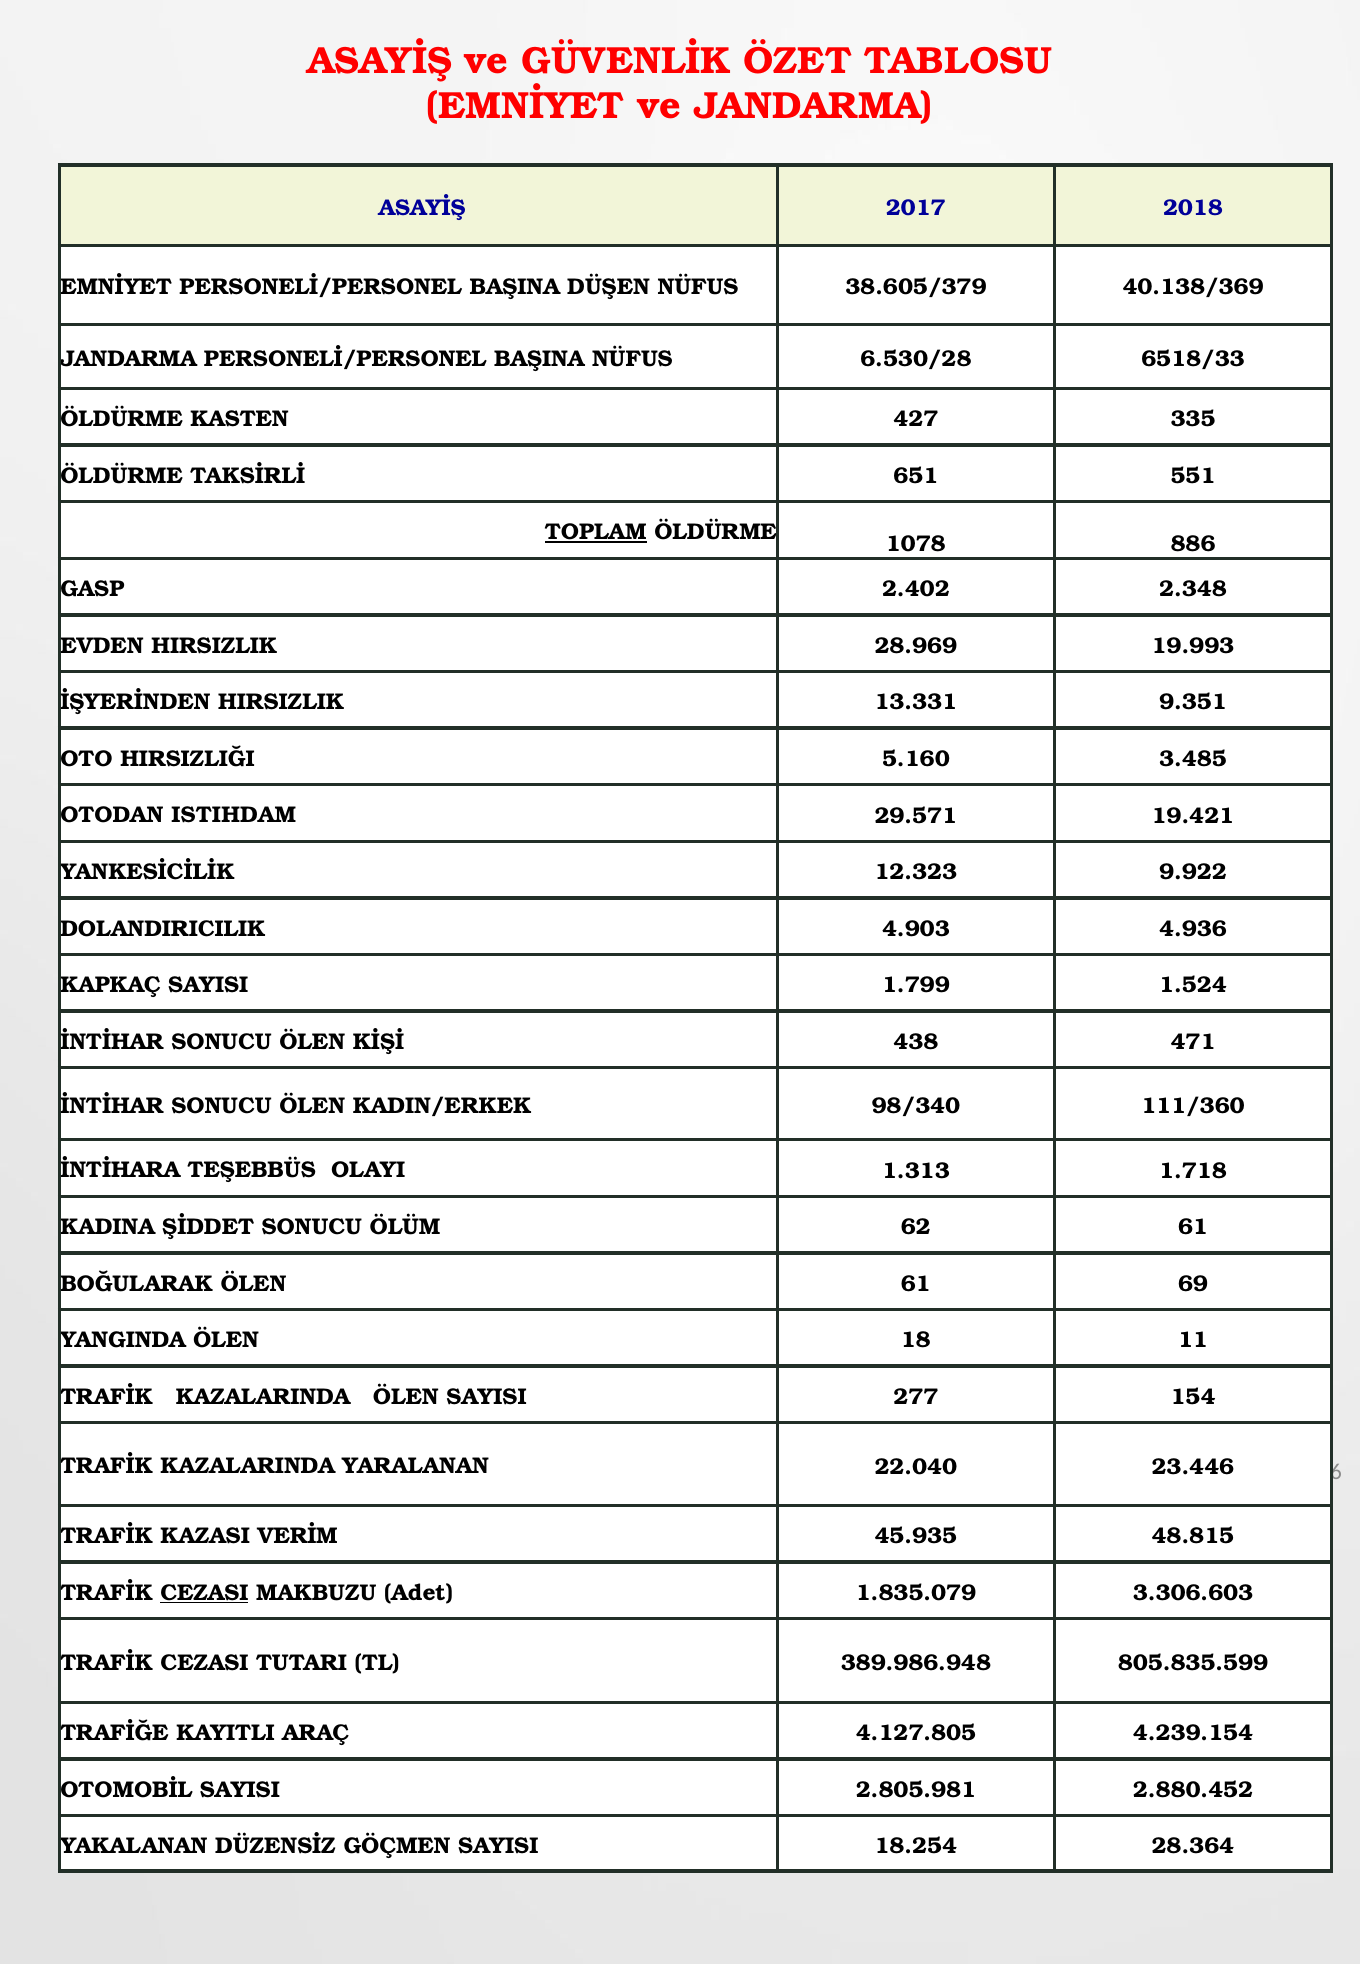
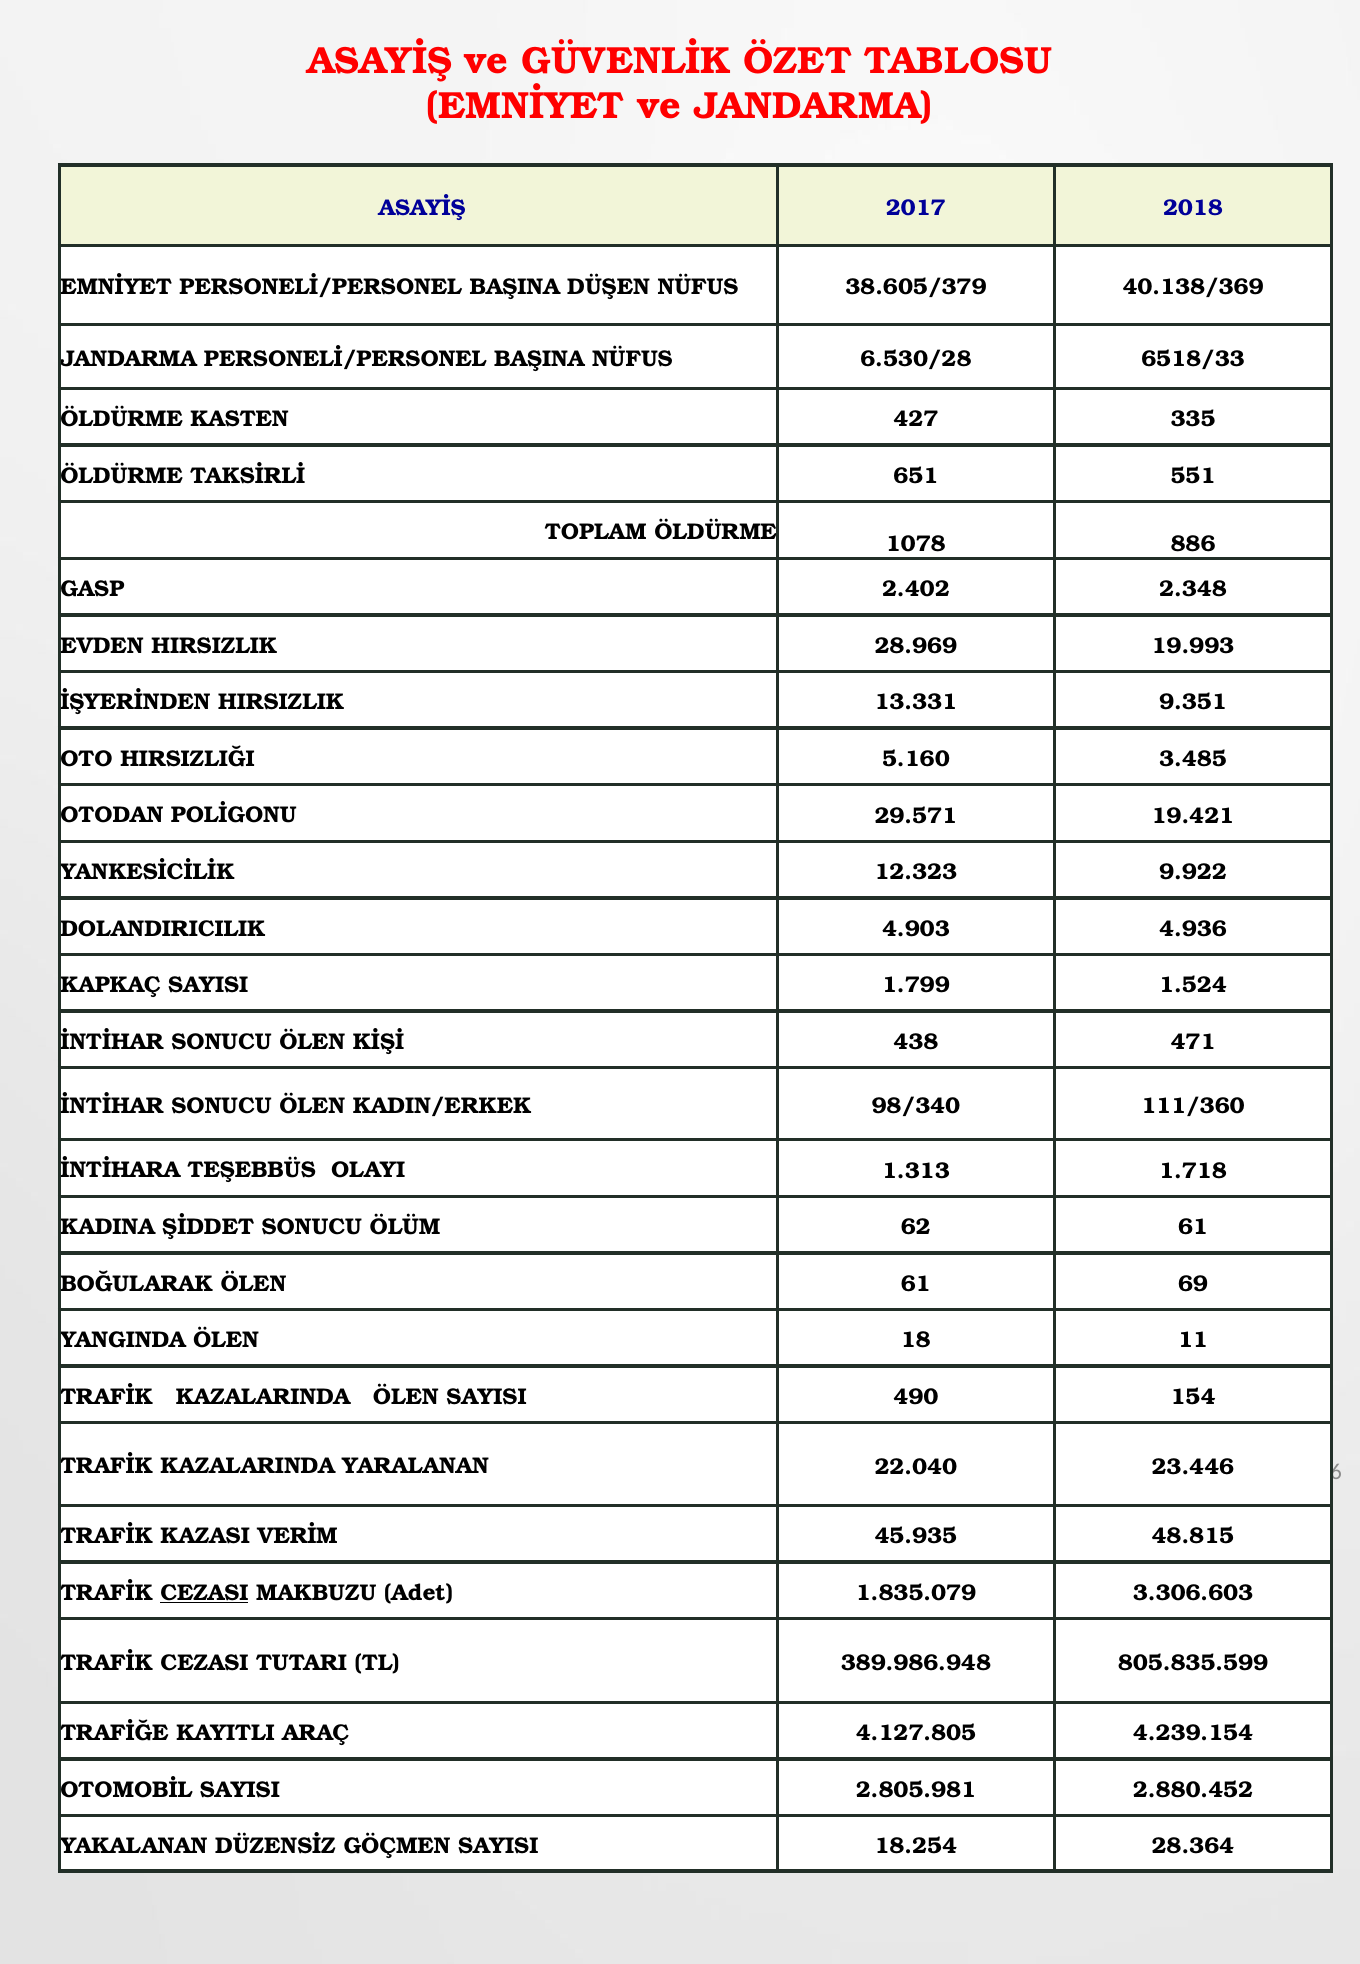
TOPLAM underline: present -> none
ISTIHDAM: ISTIHDAM -> POLİGONU
277: 277 -> 490
